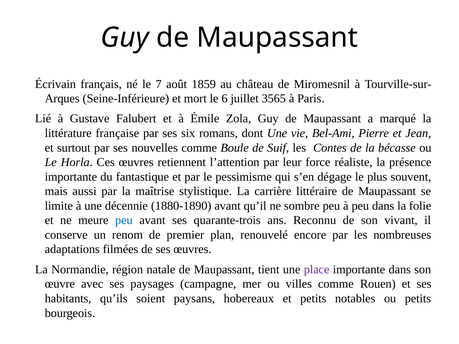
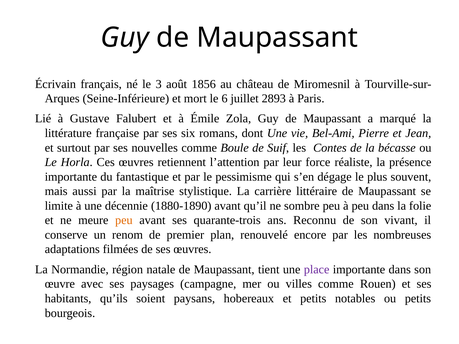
7: 7 -> 3
1859: 1859 -> 1856
3565: 3565 -> 2893
peu at (124, 220) colour: blue -> orange
